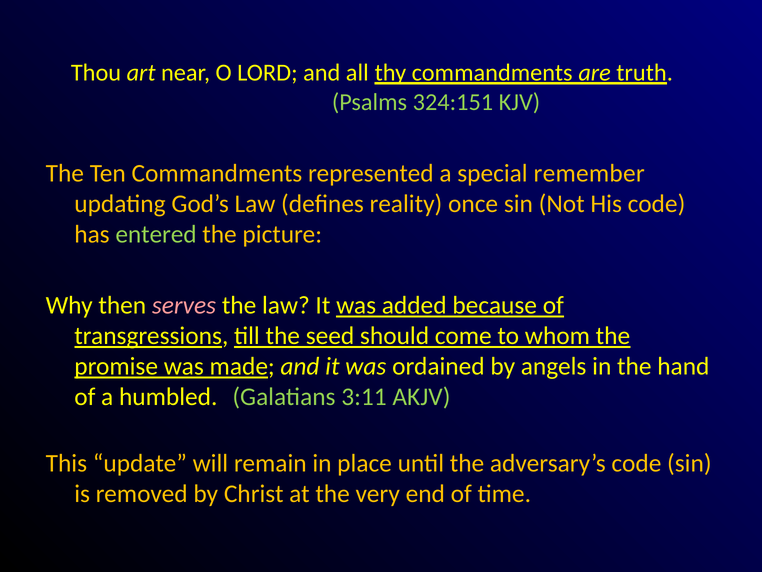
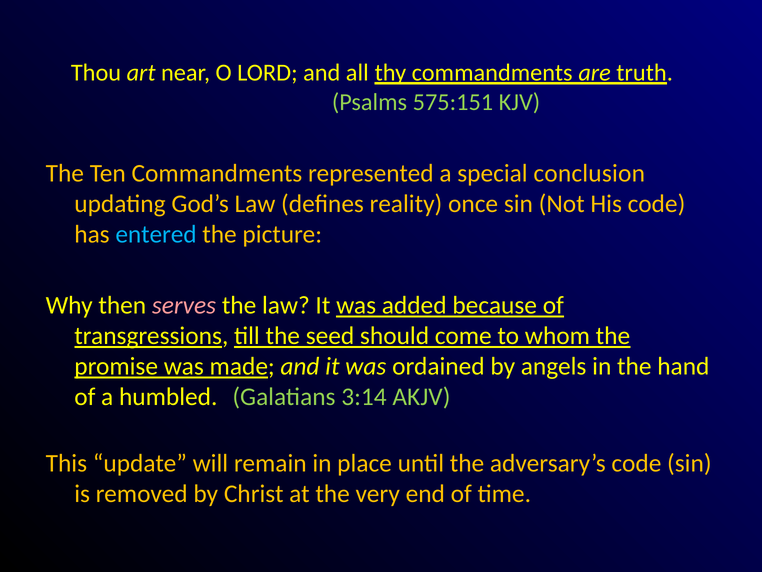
324:151: 324:151 -> 575:151
remember: remember -> conclusion
entered colour: light green -> light blue
3:11: 3:11 -> 3:14
